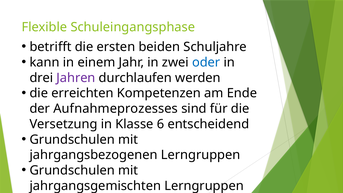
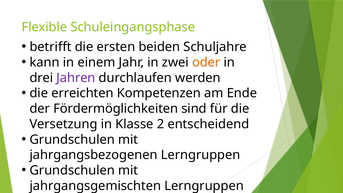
oder colour: blue -> orange
Aufnahmeprozesses: Aufnahmeprozesses -> Fördermöglichkeiten
6: 6 -> 2
